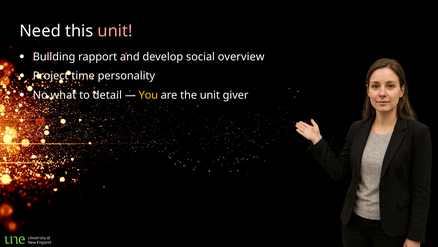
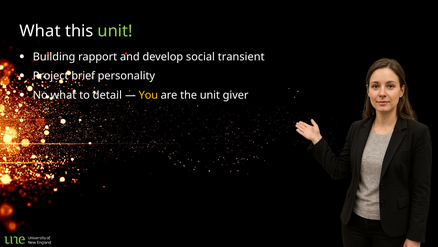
Need at (40, 31): Need -> What
unit at (115, 31) colour: pink -> light green
overview: overview -> transient
time: time -> brief
